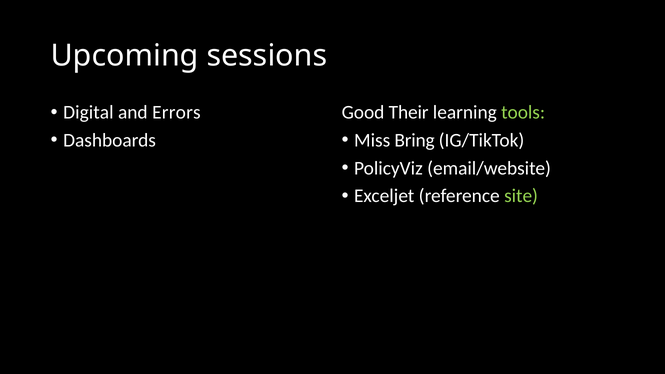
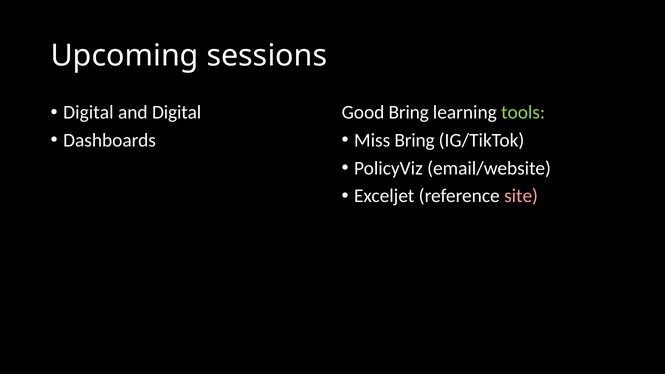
and Errors: Errors -> Digital
Good Their: Their -> Bring
site colour: light green -> pink
